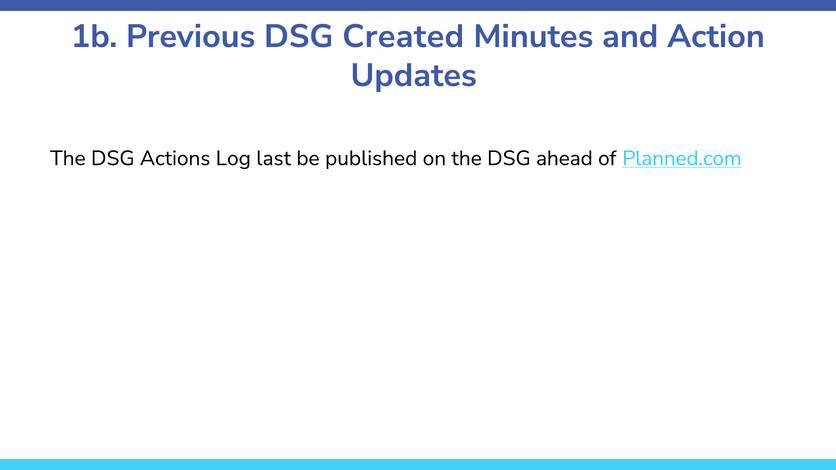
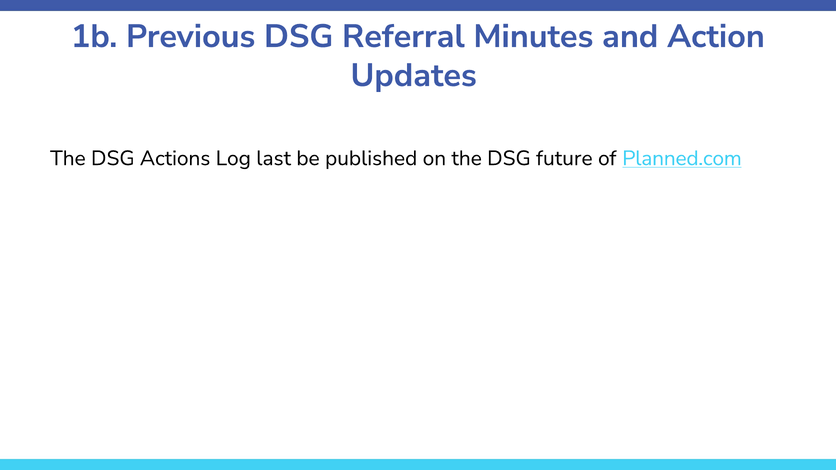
Created: Created -> Referral
ahead: ahead -> future
